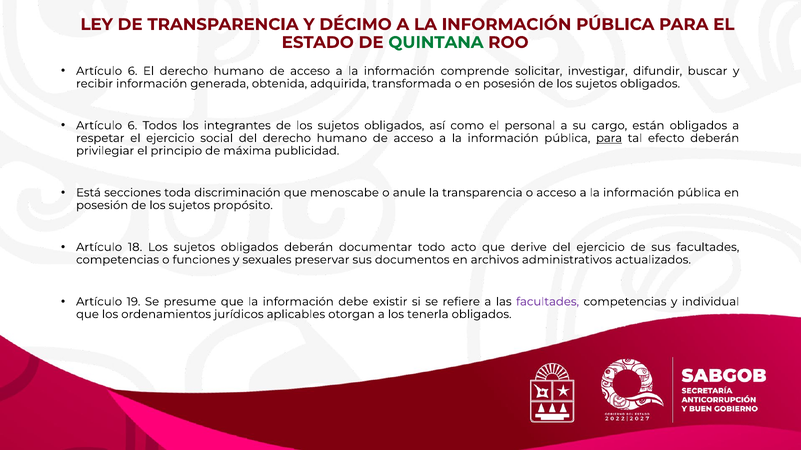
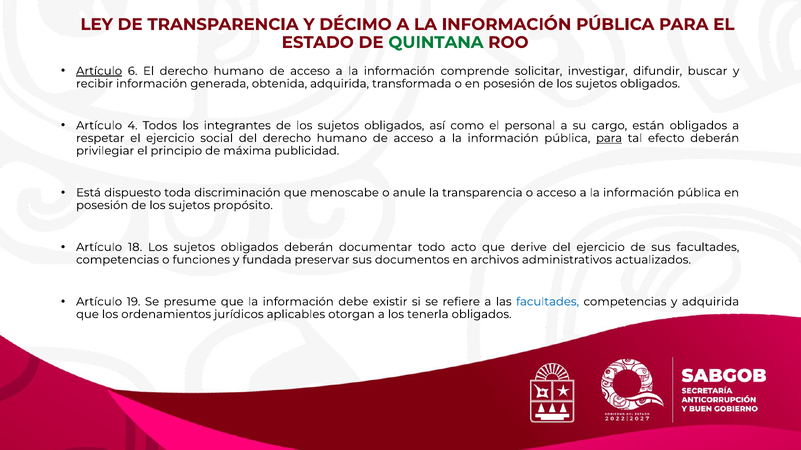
Artículo at (99, 71) underline: none -> present
6 at (132, 126): 6 -> 4
secciones: secciones -> dispuesto
sexuales: sexuales -> fundada
facultades at (548, 302) colour: purple -> blue
y individual: individual -> adquirida
